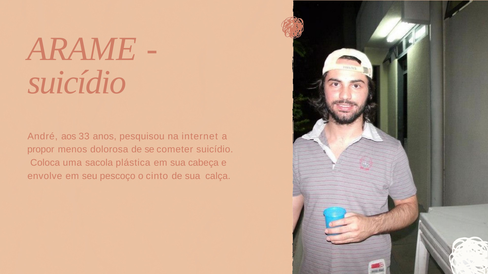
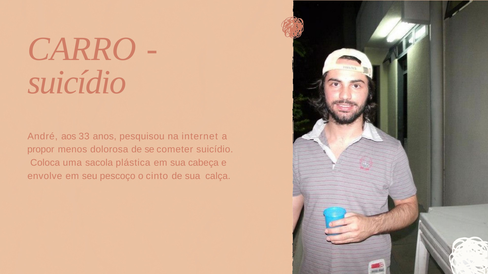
ARAME: ARAME -> CARRO
